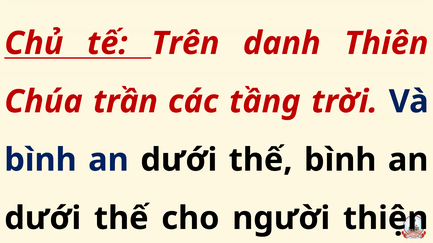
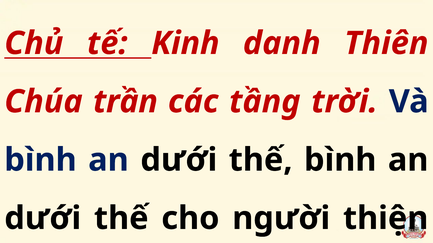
Trên: Trên -> Kinh
